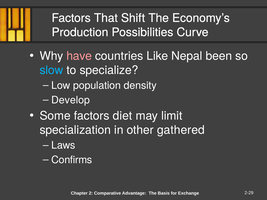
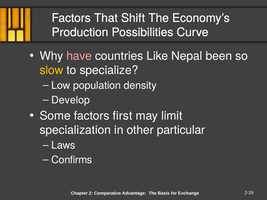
slow colour: light blue -> yellow
diet: diet -> first
gathered: gathered -> particular
